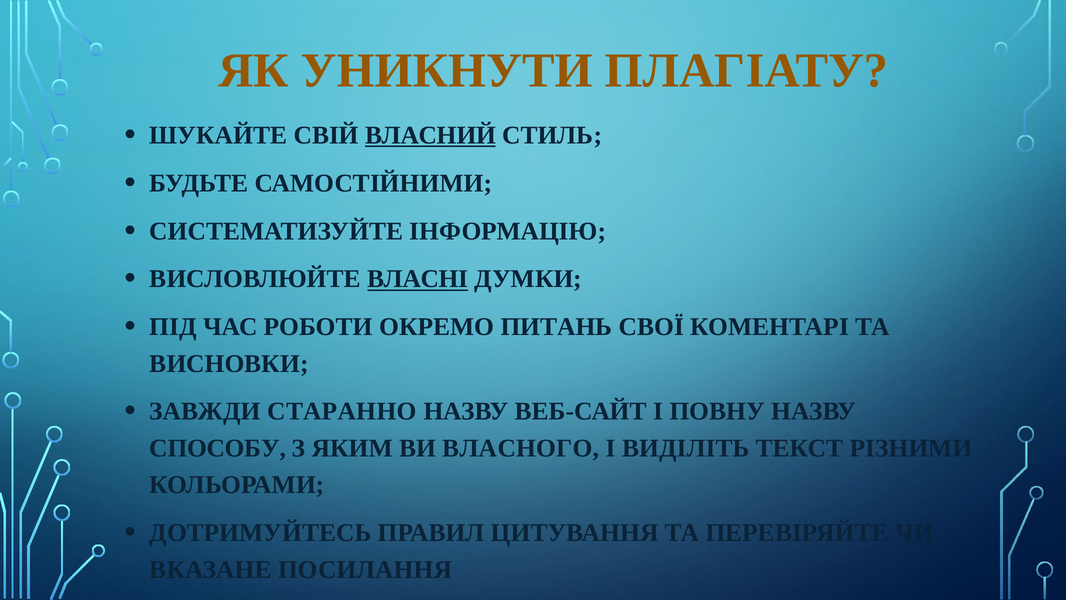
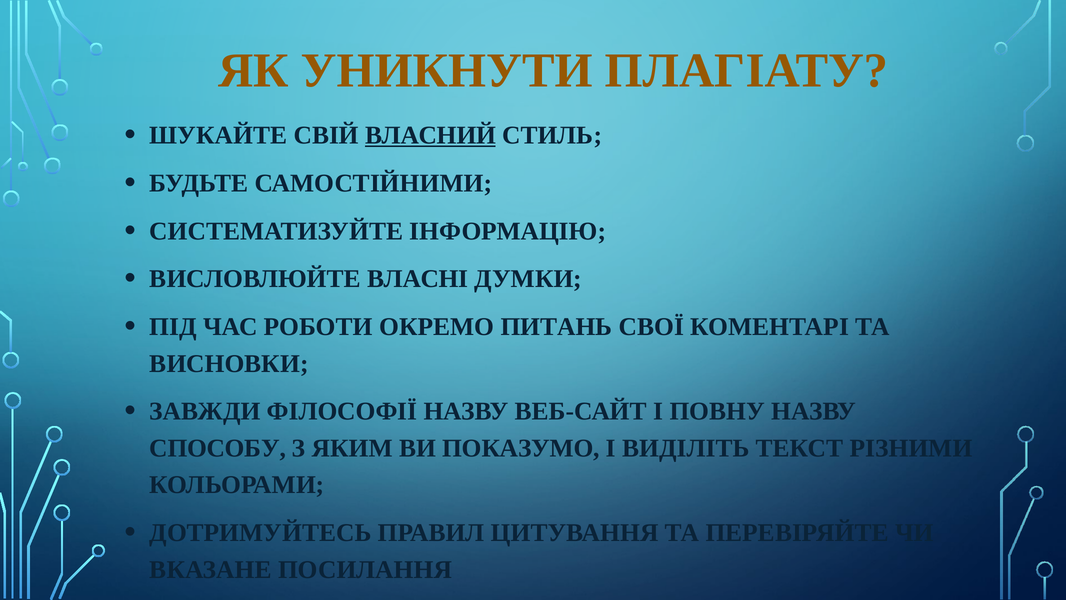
ВЛАСНІ underline: present -> none
СТАРАННО: СТАРАННО -> ФІЛОСОФІЇ
ВЛАСНОГО: ВЛАСНОГО -> ПОКАЗУМО
